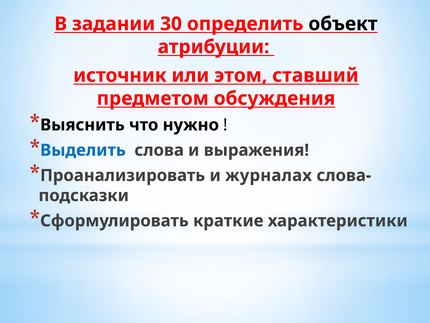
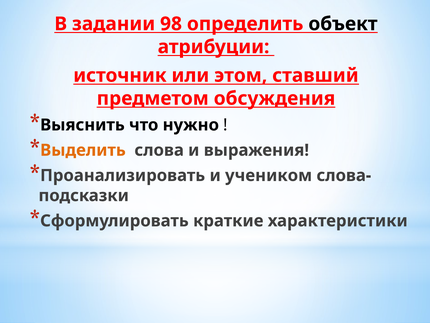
30: 30 -> 98
Выделить colour: blue -> orange
журналах: журналах -> учеником
